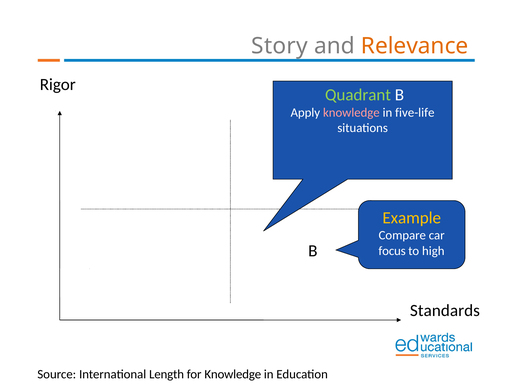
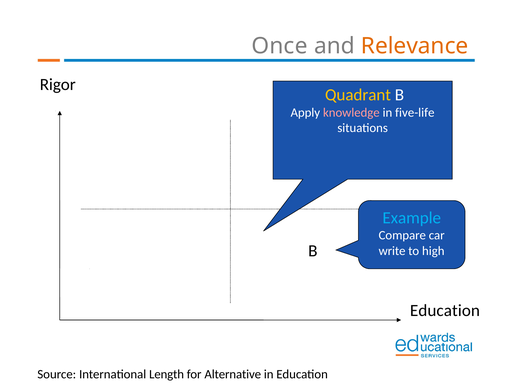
Story: Story -> Once
Quadrant colour: light green -> yellow
Example colour: yellow -> light blue
focus: focus -> write
Standards at (445, 311): Standards -> Education
for Knowledge: Knowledge -> Alternative
